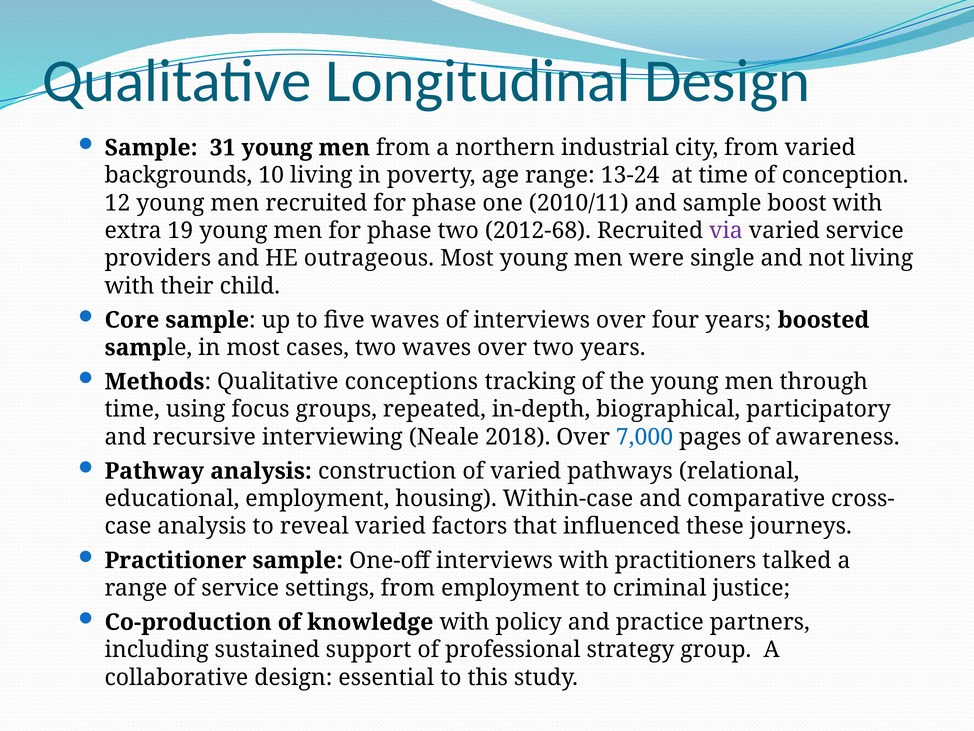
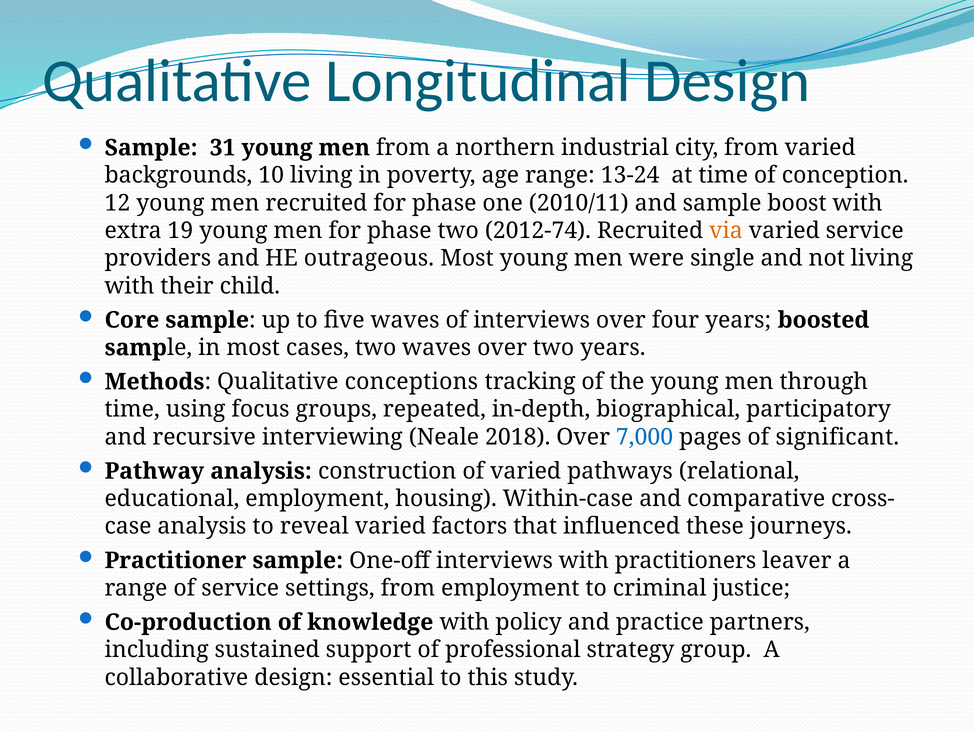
2012-68: 2012-68 -> 2012-74
via colour: purple -> orange
awareness: awareness -> significant
talked: talked -> leaver
